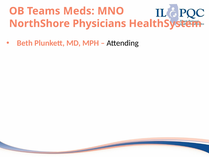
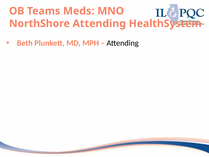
NorthShore Physicians: Physicians -> Attending
